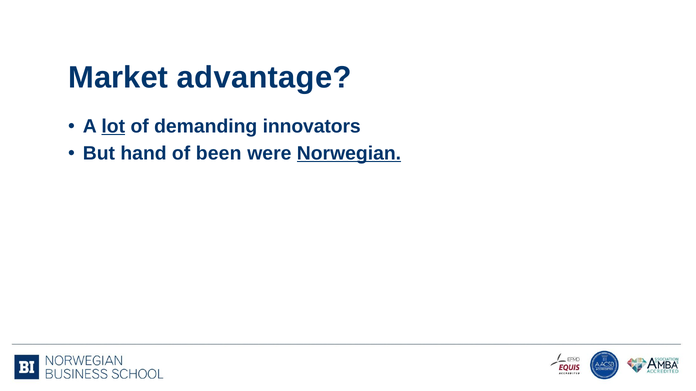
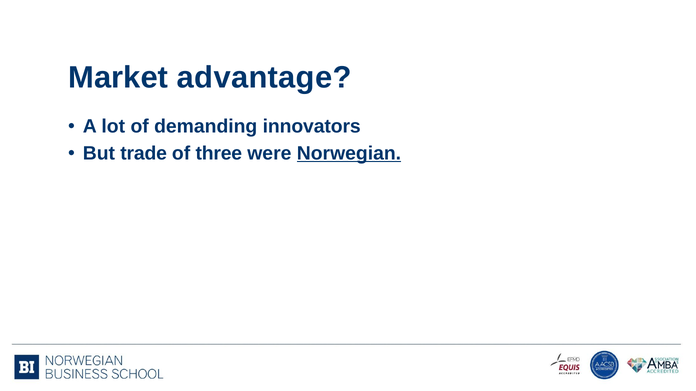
lot underline: present -> none
hand: hand -> trade
been: been -> three
